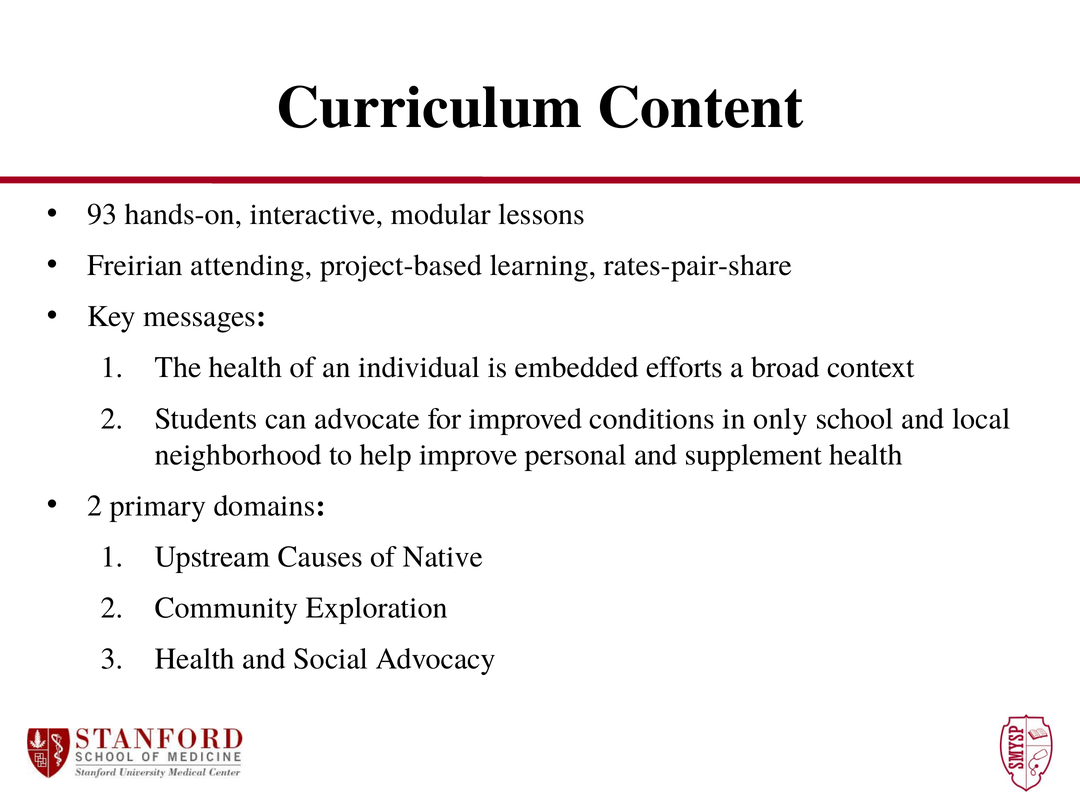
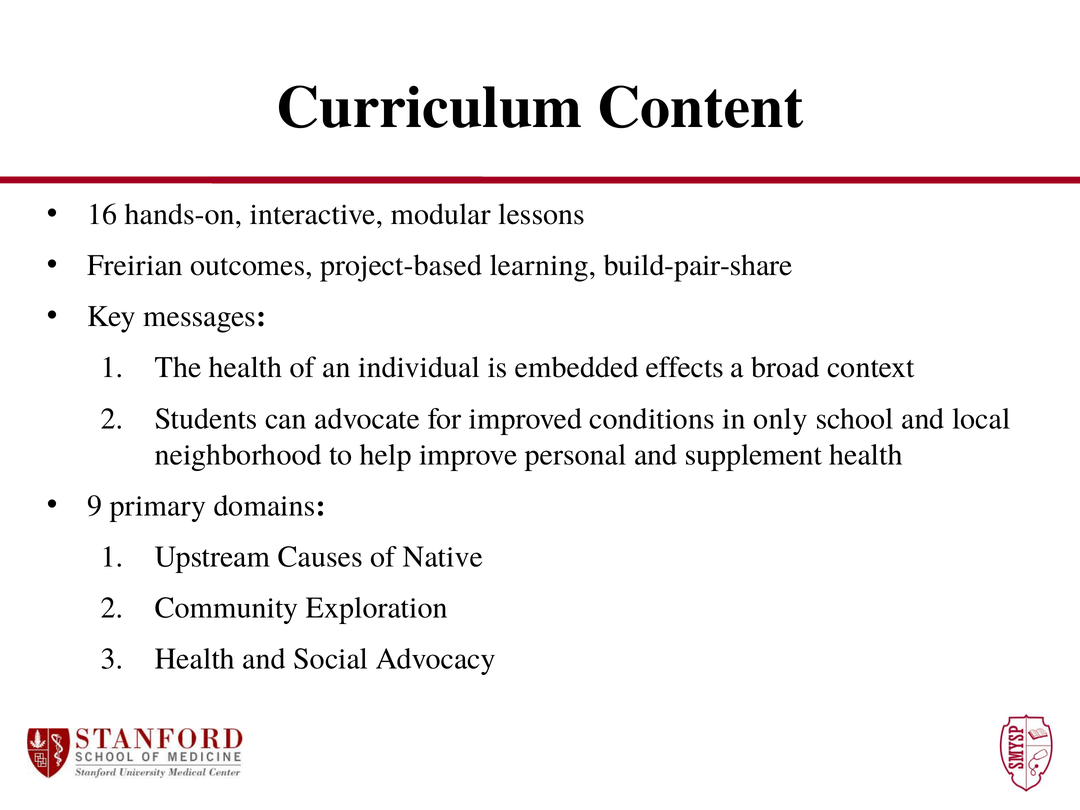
93: 93 -> 16
attending: attending -> outcomes
rates-pair-share: rates-pair-share -> build-pair-share
efforts: efforts -> effects
2 at (95, 506): 2 -> 9
